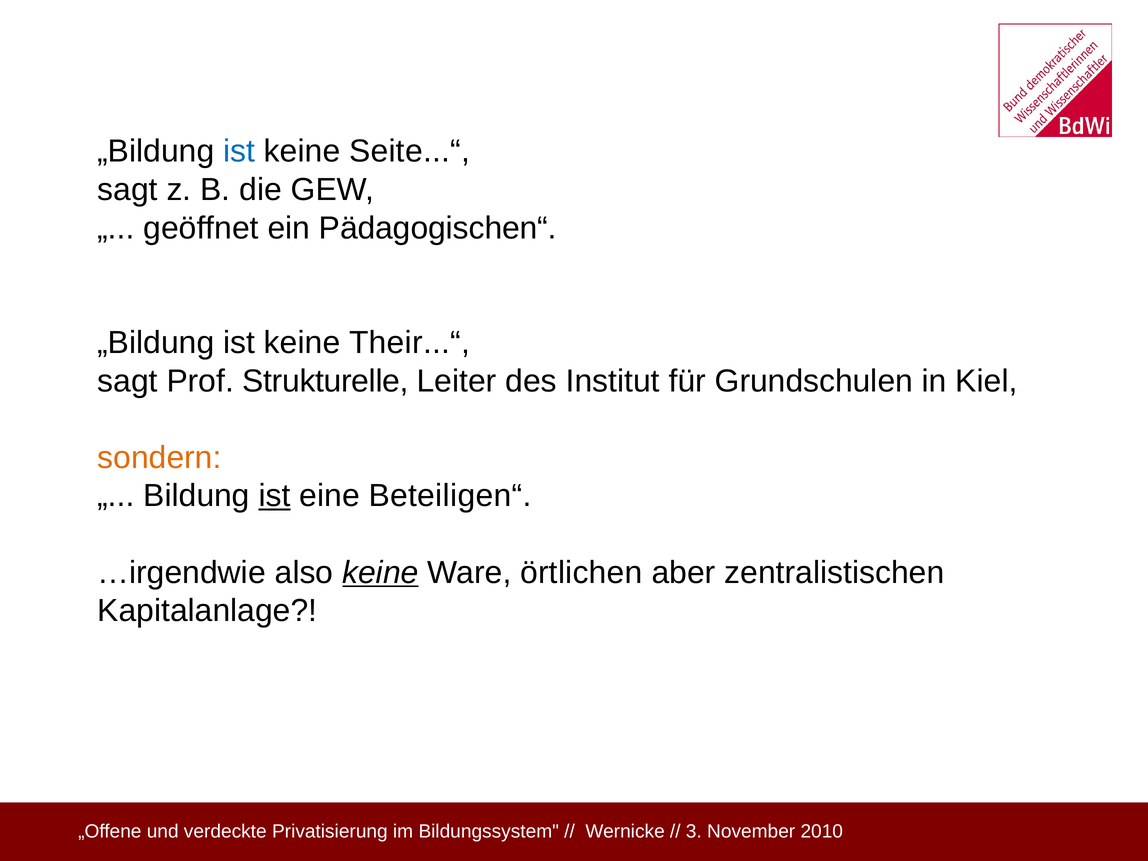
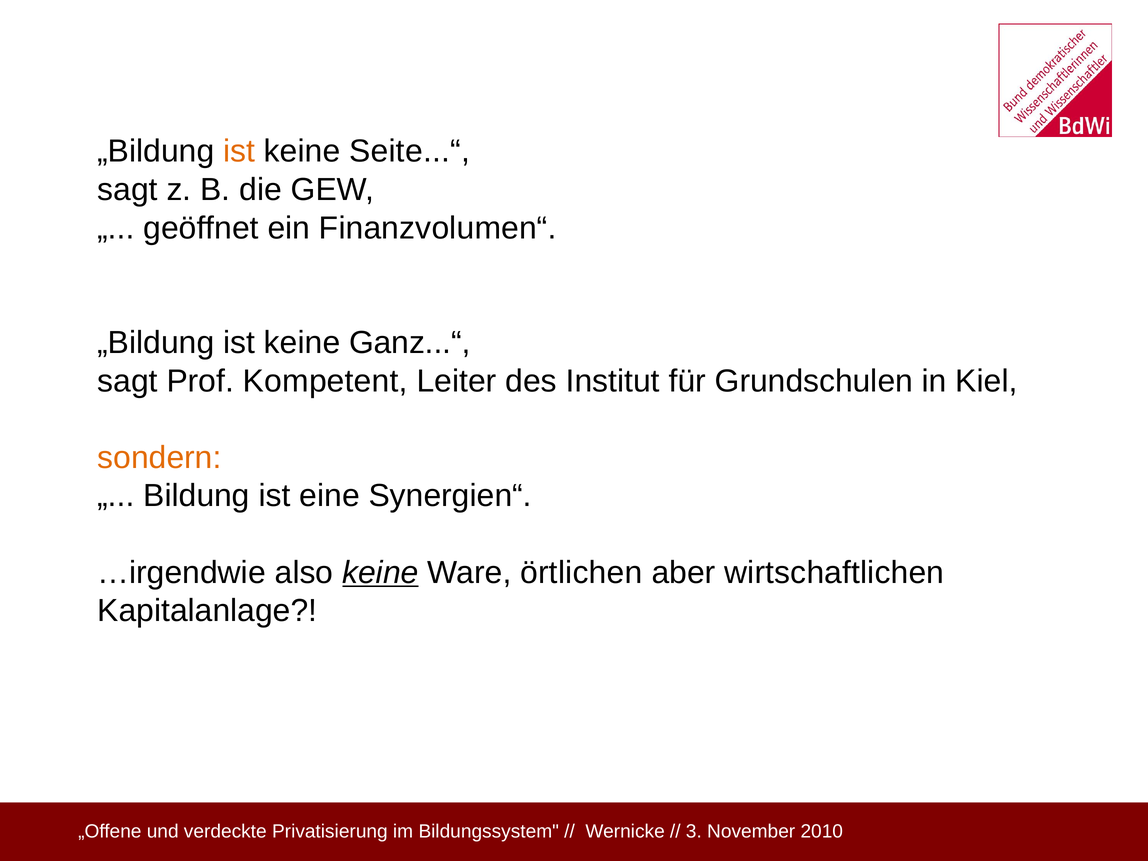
ist at (239, 151) colour: blue -> orange
Pädagogischen“: Pädagogischen“ -> Finanzvolumen“
Their...“: Their...“ -> Ganz...“
Strukturelle: Strukturelle -> Kompetent
ist at (275, 496) underline: present -> none
Beteiligen“: Beteiligen“ -> Synergien“
zentralistischen: zentralistischen -> wirtschaftlichen
